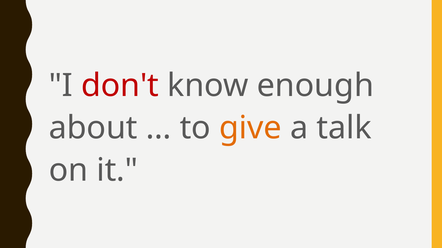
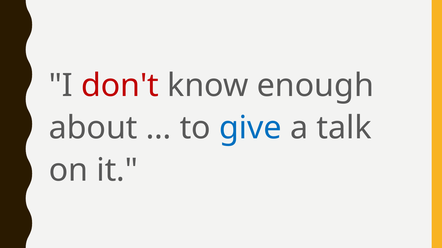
give colour: orange -> blue
